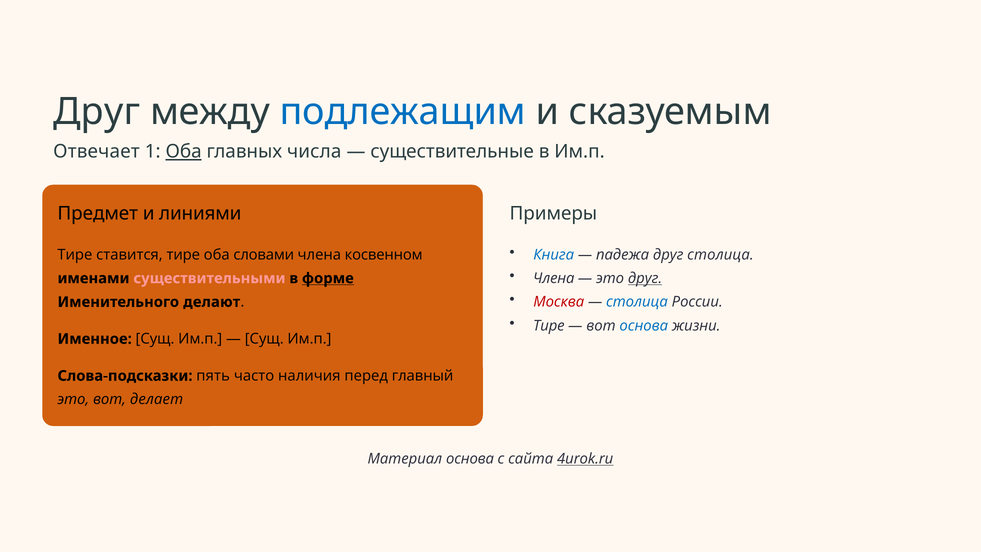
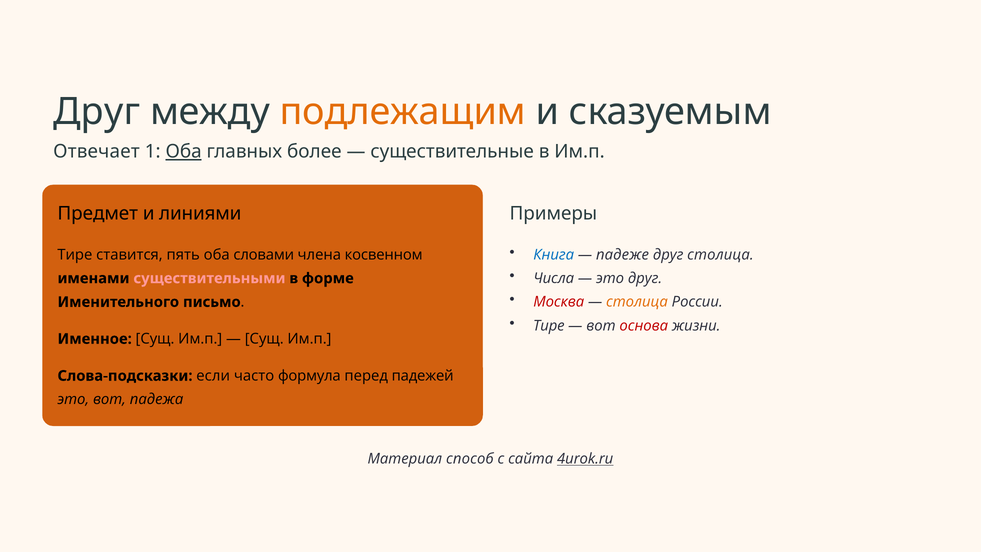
подлежащим colour: blue -> orange
числа: числа -> более
падежа: падежа -> падеже
ставится тире: тире -> пять
Члена at (554, 278): Члена -> Числа
друг at (645, 278) underline: present -> none
форме underline: present -> none
столица at (637, 302) colour: blue -> orange
делают: делают -> письмо
основа at (644, 326) colour: blue -> red
пять: пять -> если
наличия: наличия -> формула
главный: главный -> падежей
делает: делает -> падежа
Материал основа: основа -> способ
